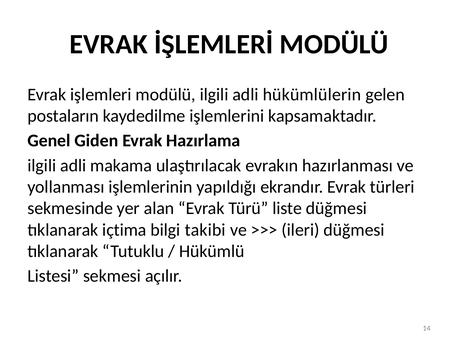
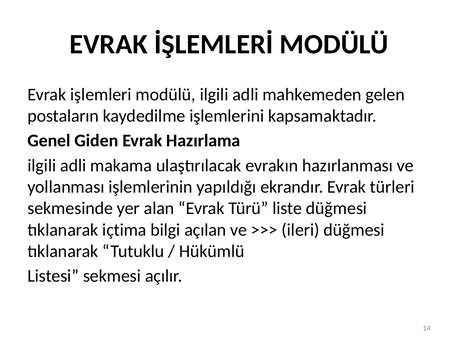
hükümlülerin: hükümlülerin -> mahkemeden
takibi: takibi -> açılan
